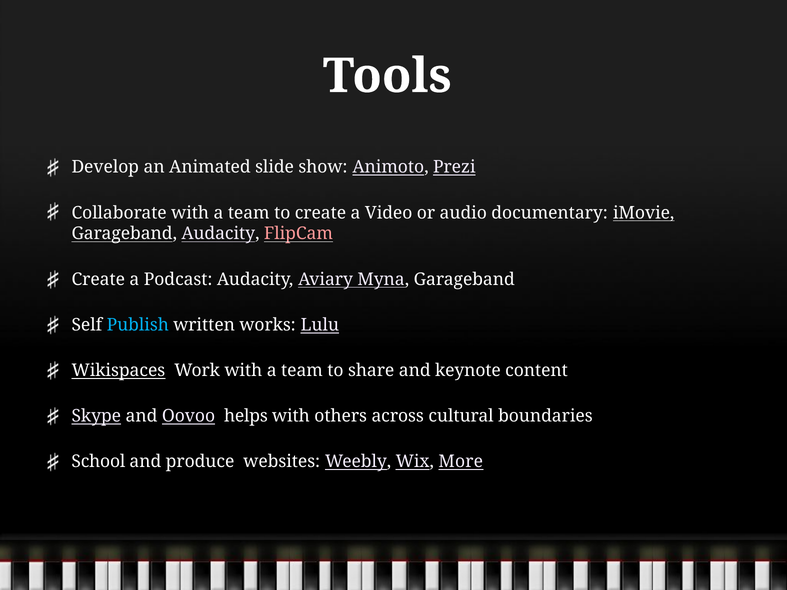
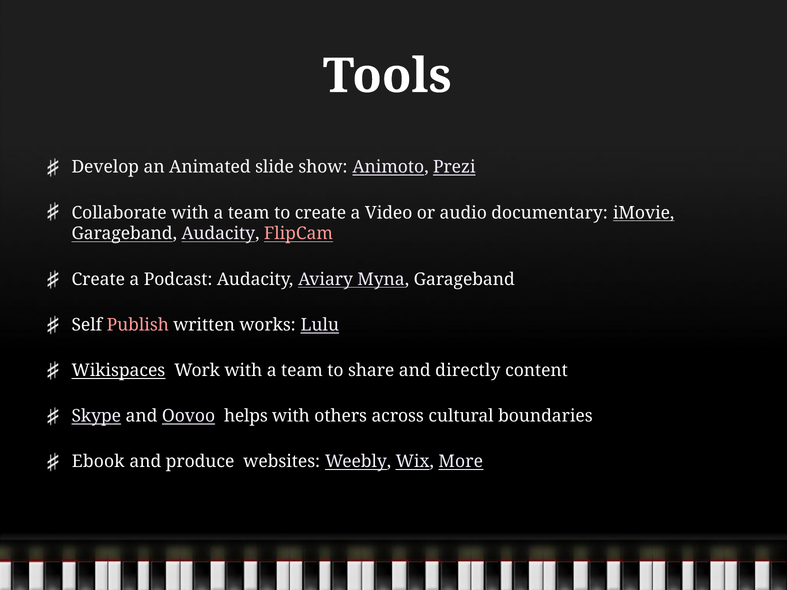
Publish colour: light blue -> pink
keynote: keynote -> directly
School: School -> Ebook
